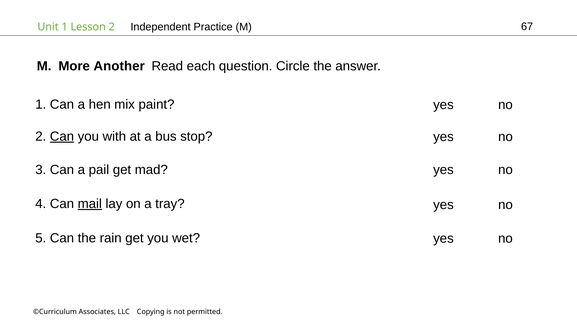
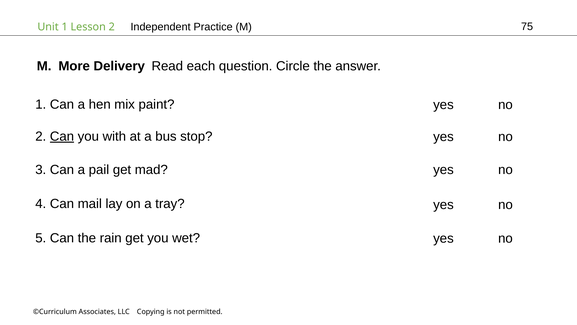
67: 67 -> 75
Another: Another -> Delivery
mail underline: present -> none
